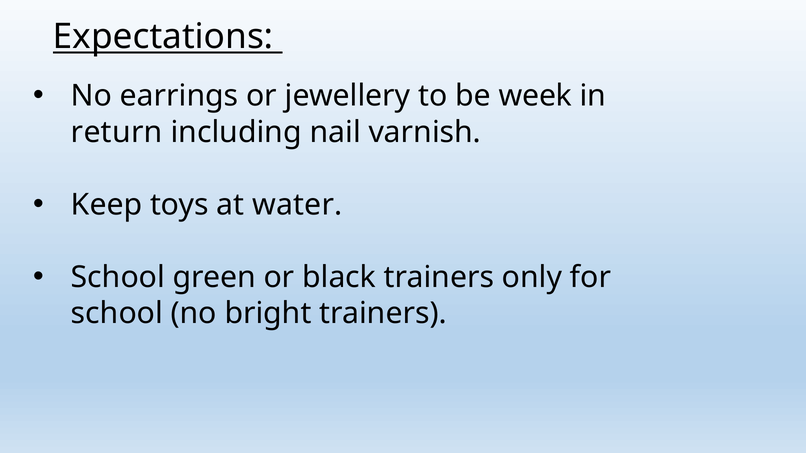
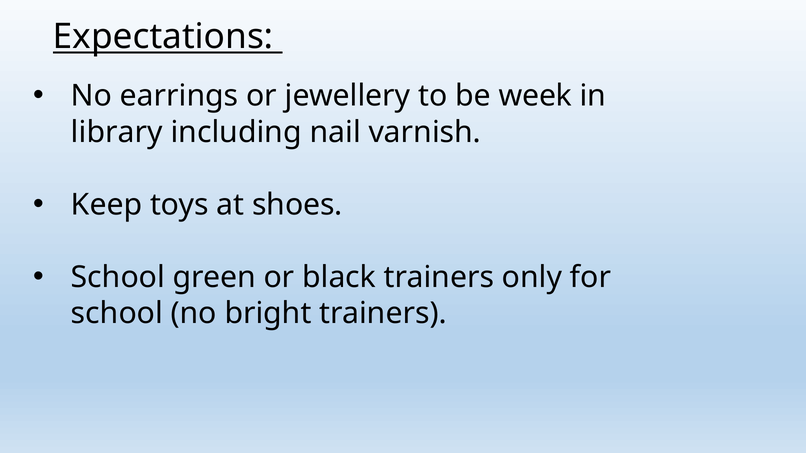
return: return -> library
water: water -> shoes
